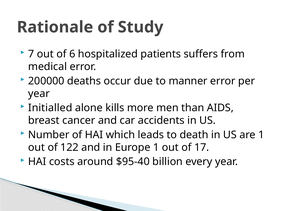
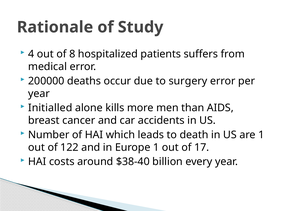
7: 7 -> 4
6: 6 -> 8
manner: manner -> surgery
$95-40: $95-40 -> $38-40
